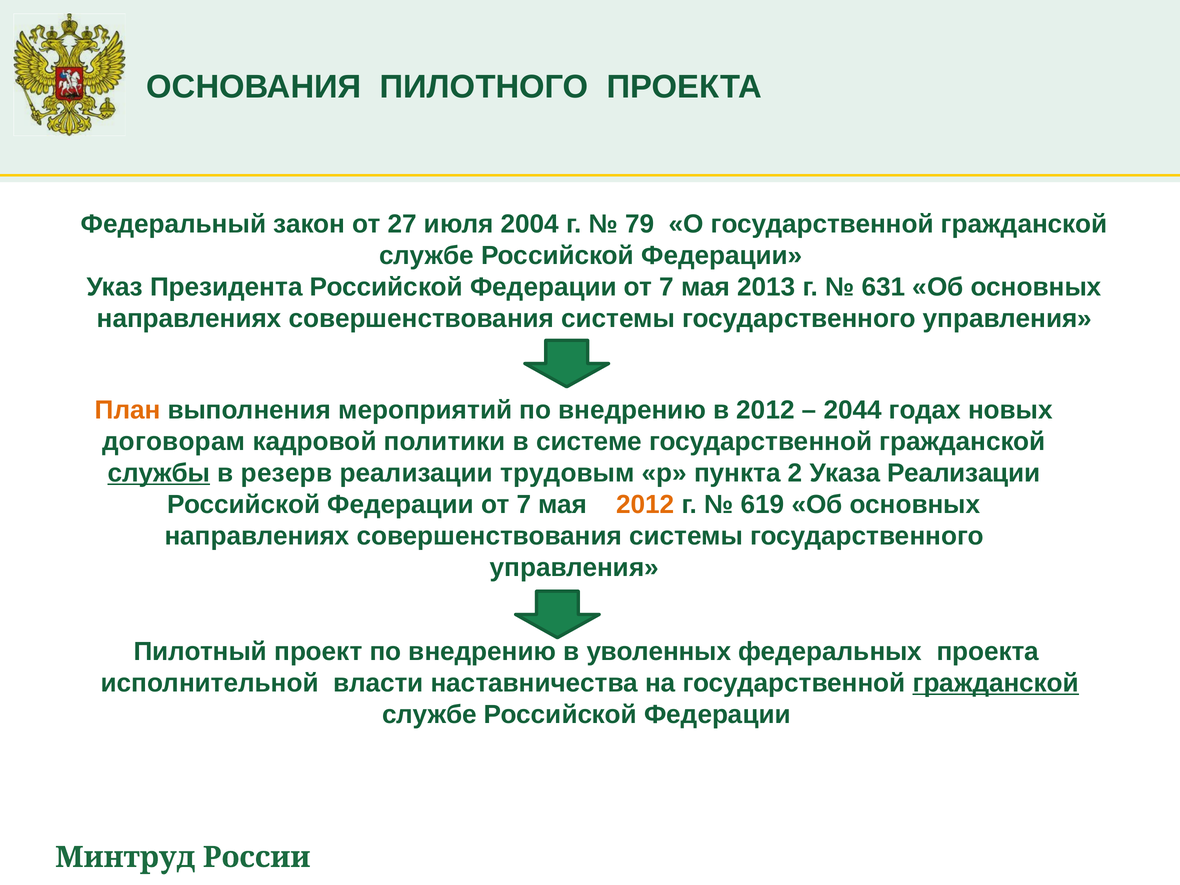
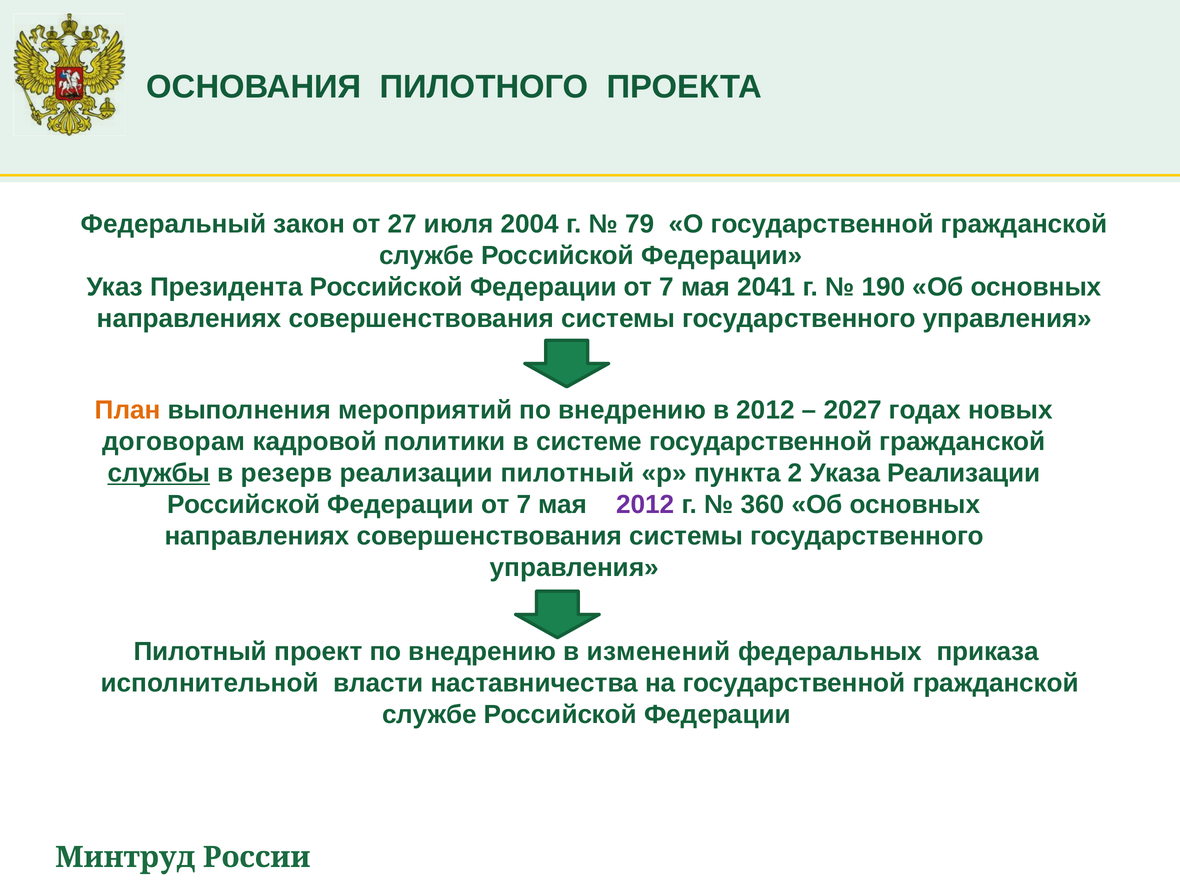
2013: 2013 -> 2041
631: 631 -> 190
2044: 2044 -> 2027
реализации трудовым: трудовым -> пилотный
2012 at (645, 504) colour: orange -> purple
619: 619 -> 360
уволенных: уволенных -> изменений
федеральных проекта: проекта -> приказа
гражданской at (996, 683) underline: present -> none
